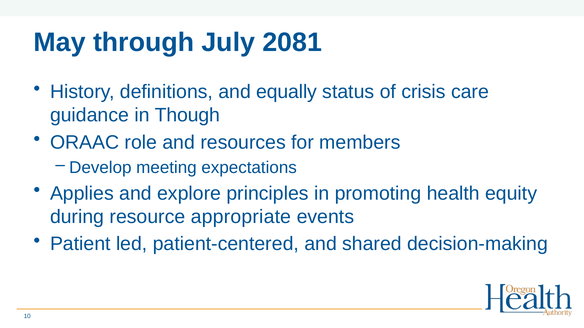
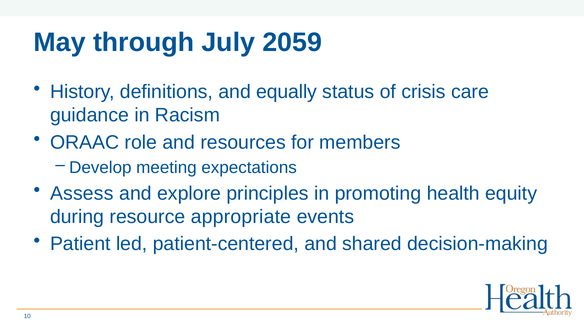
2081: 2081 -> 2059
Though: Though -> Racism
Applies: Applies -> Assess
